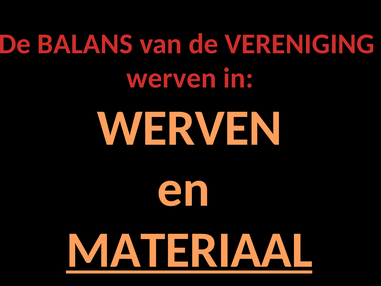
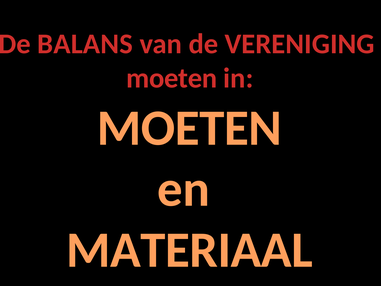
werven at (171, 78): werven -> moeten
WERVEN at (189, 128): WERVEN -> MOETEN
MATERIAAL underline: present -> none
